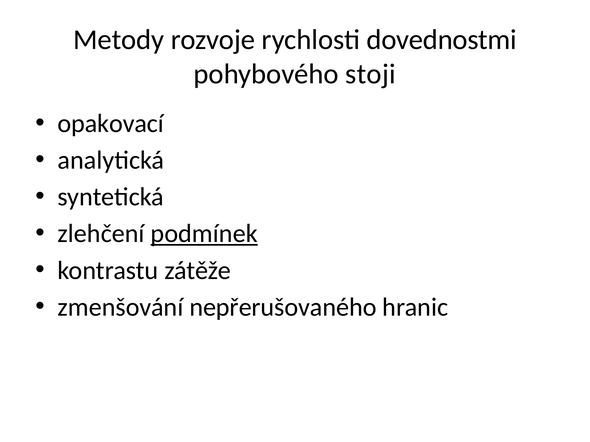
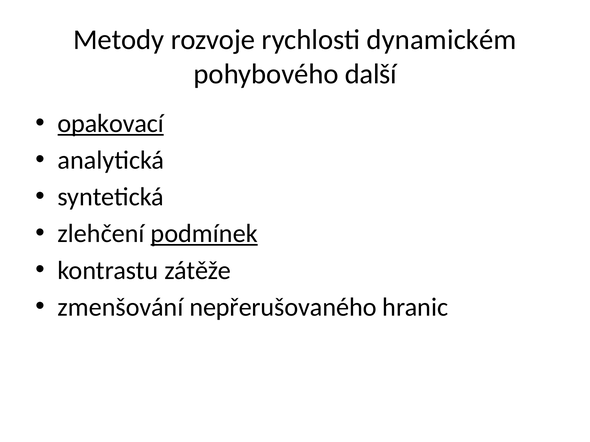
dovednostmi: dovednostmi -> dynamickém
stoji: stoji -> další
opakovací underline: none -> present
